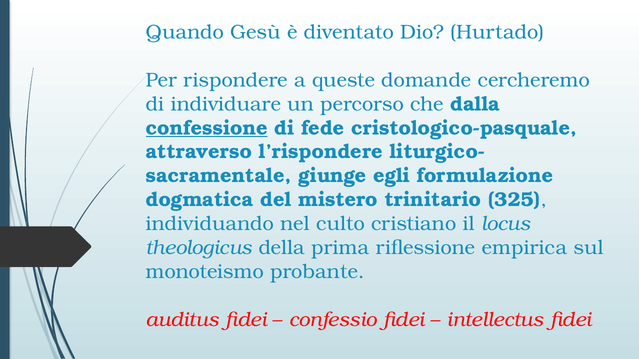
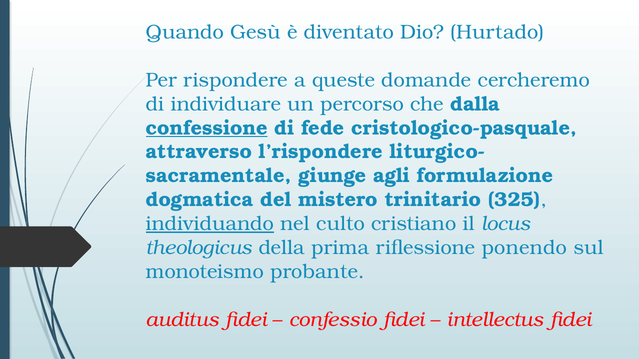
egli: egli -> agli
individuando underline: none -> present
empirica: empirica -> ponendo
